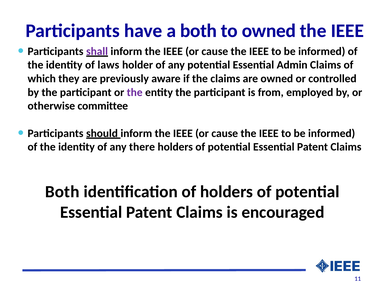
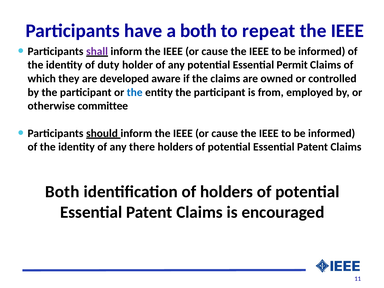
to owned: owned -> repeat
laws: laws -> duty
Admin: Admin -> Permit
previously: previously -> developed
the at (135, 92) colour: purple -> blue
